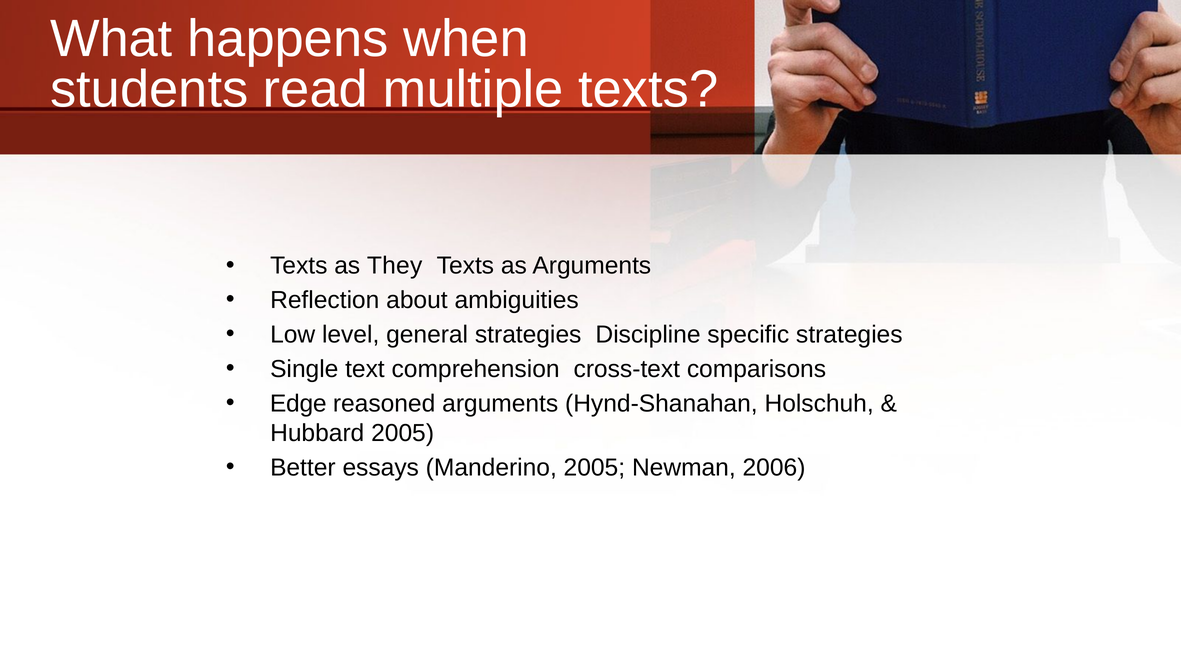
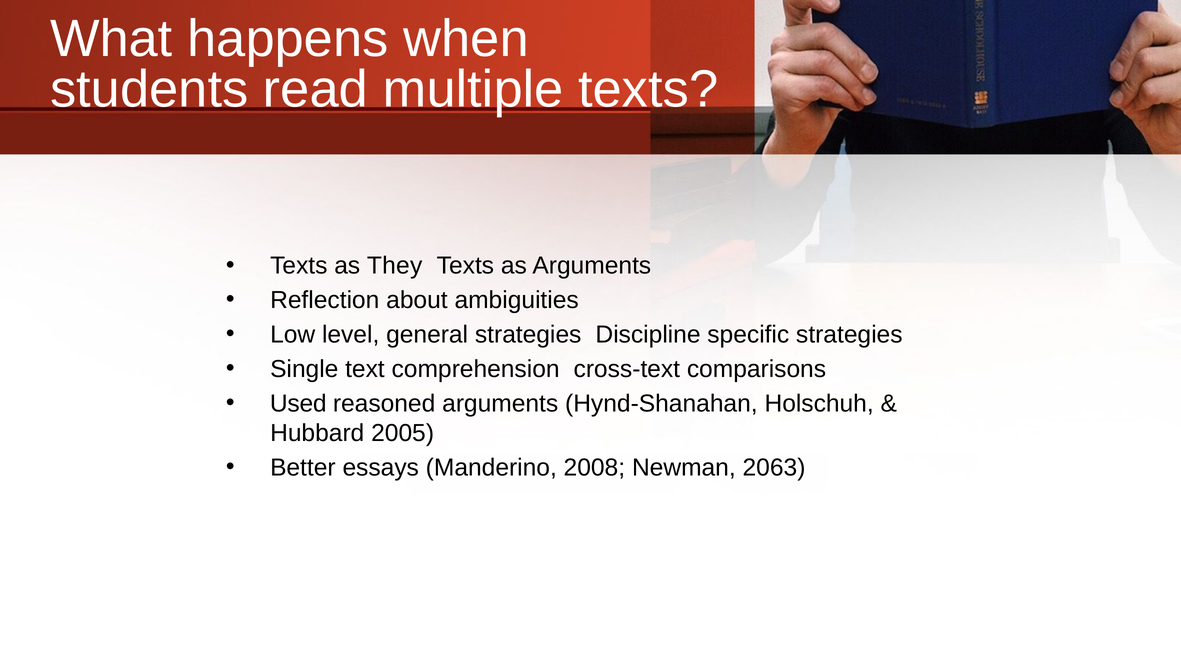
Edge: Edge -> Used
Manderino 2005: 2005 -> 2008
2006: 2006 -> 2063
